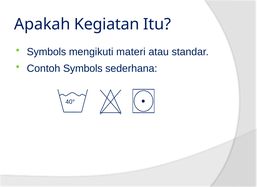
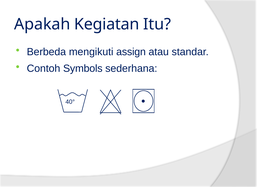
Symbols at (46, 52): Symbols -> Berbeda
materi: materi -> assign
